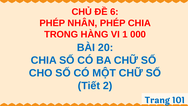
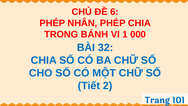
HÀNG: HÀNG -> BÁNH
20: 20 -> 32
